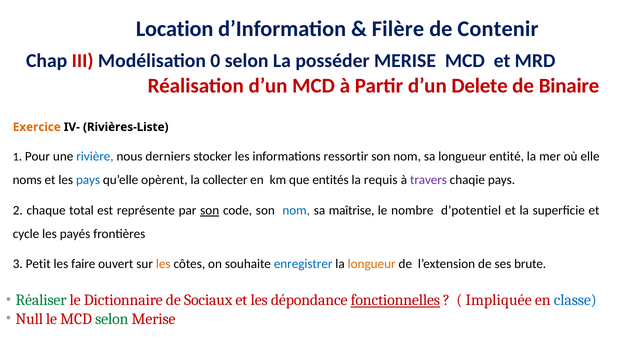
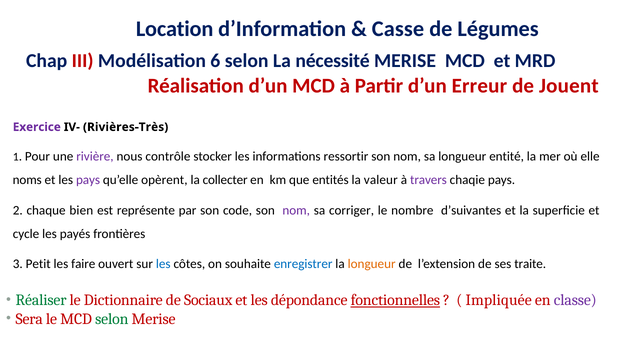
Filère: Filère -> Casse
Contenir: Contenir -> Légumes
0: 0 -> 6
posséder: posséder -> nécessité
Delete: Delete -> Erreur
Binaire: Binaire -> Jouent
Exercice colour: orange -> purple
Rivières-Liste: Rivières-Liste -> Rivières-Très
rivière colour: blue -> purple
derniers: derniers -> contrôle
pays at (88, 180) colour: blue -> purple
requis: requis -> valeur
total: total -> bien
son at (210, 210) underline: present -> none
nom at (296, 210) colour: blue -> purple
maîtrise: maîtrise -> corriger
d’potentiel: d’potentiel -> d’suivantes
les at (163, 264) colour: orange -> blue
brute: brute -> traite
classe colour: blue -> purple
Null: Null -> Sera
